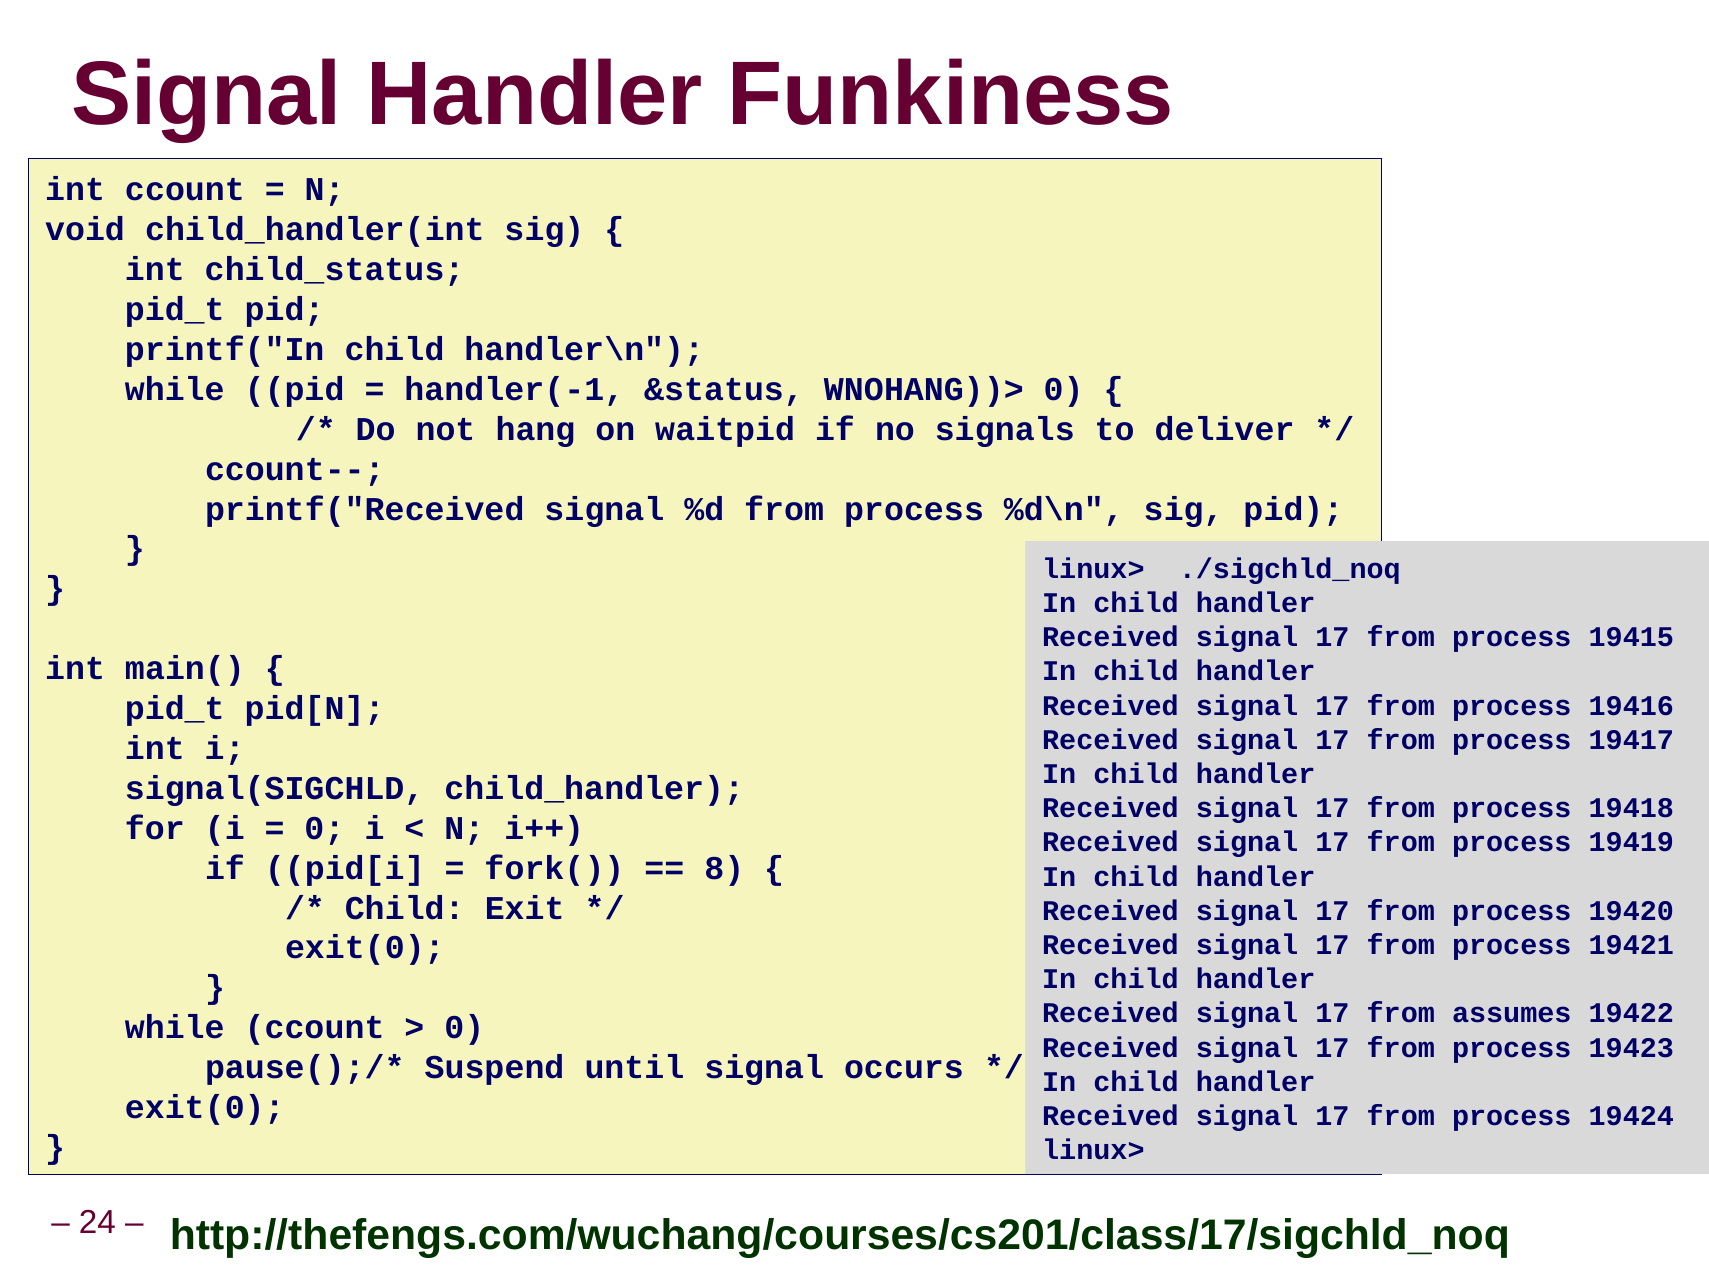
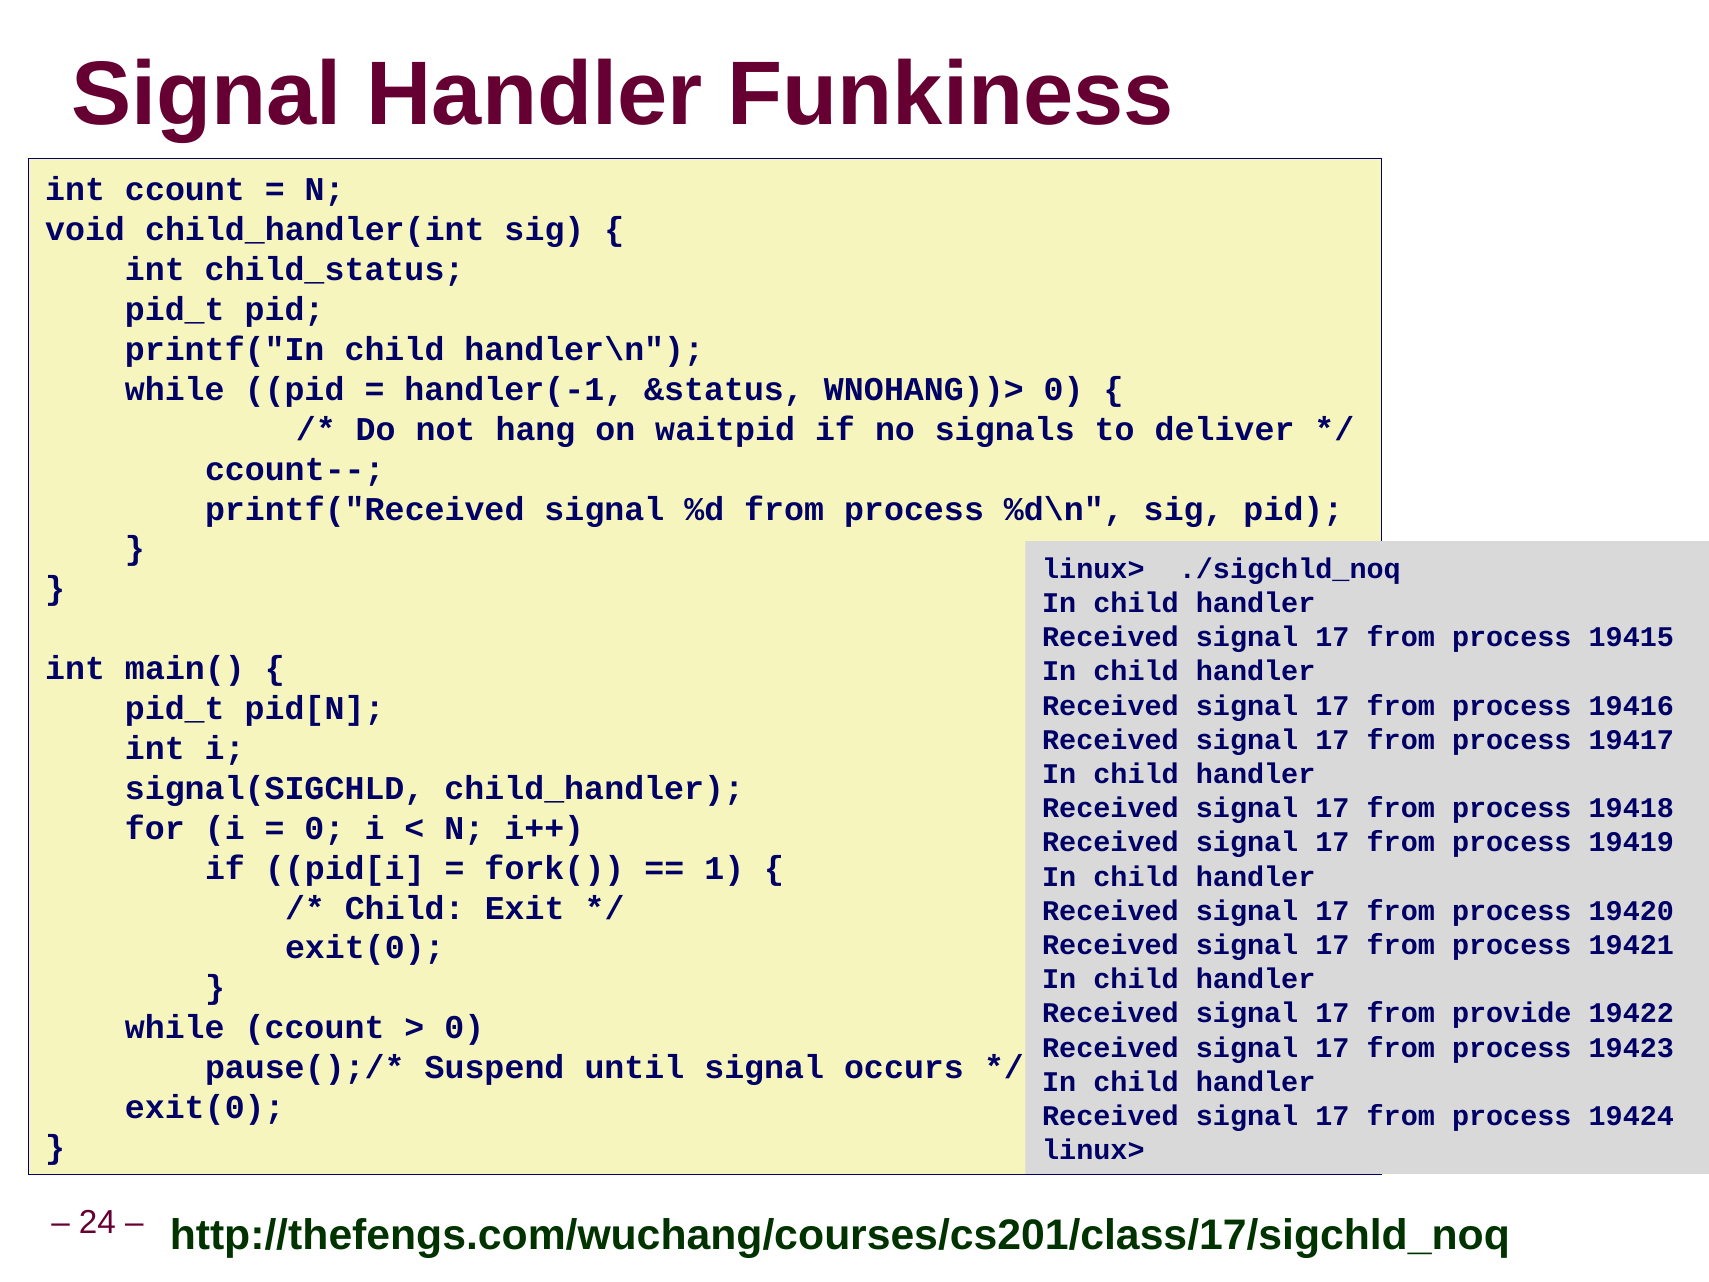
8: 8 -> 1
assumes: assumes -> provide
